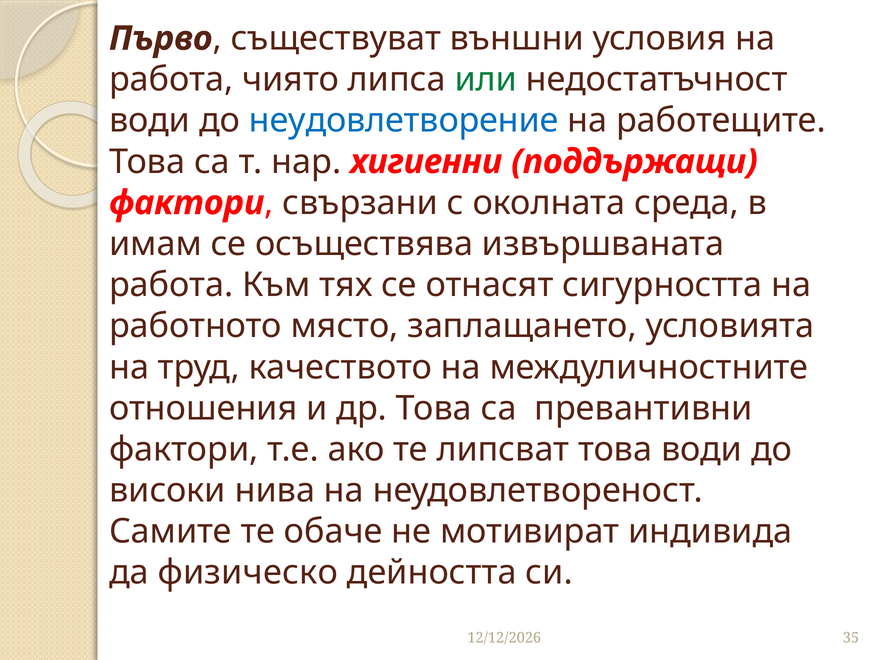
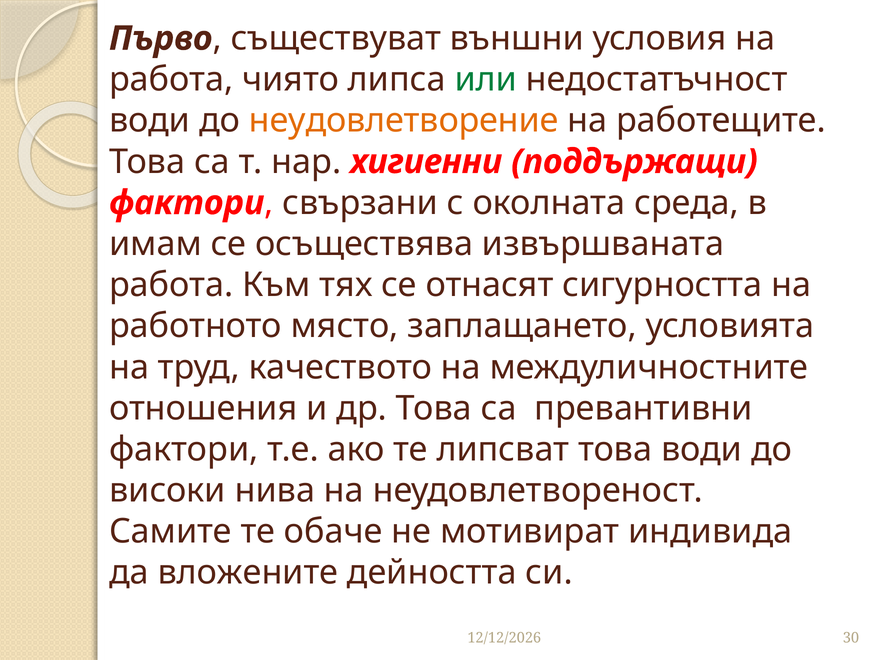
неудовлетворение colour: blue -> orange
физическо: физическо -> вложените
35: 35 -> 30
